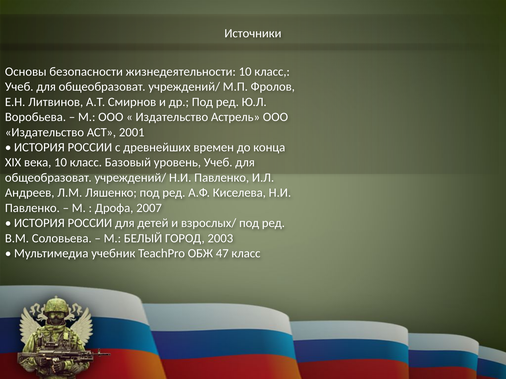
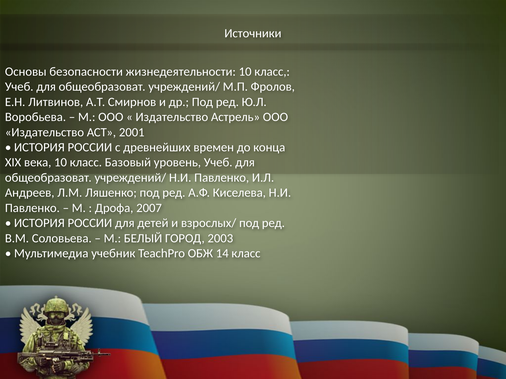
47: 47 -> 14
